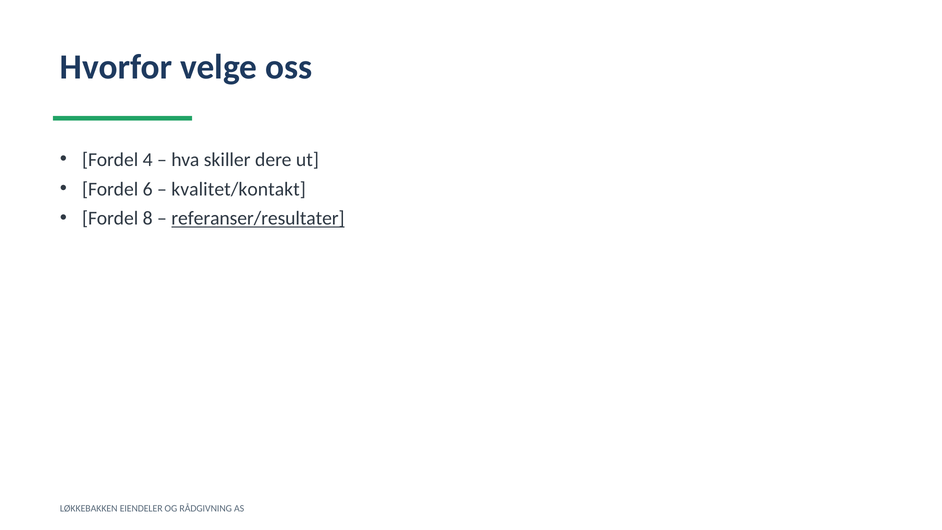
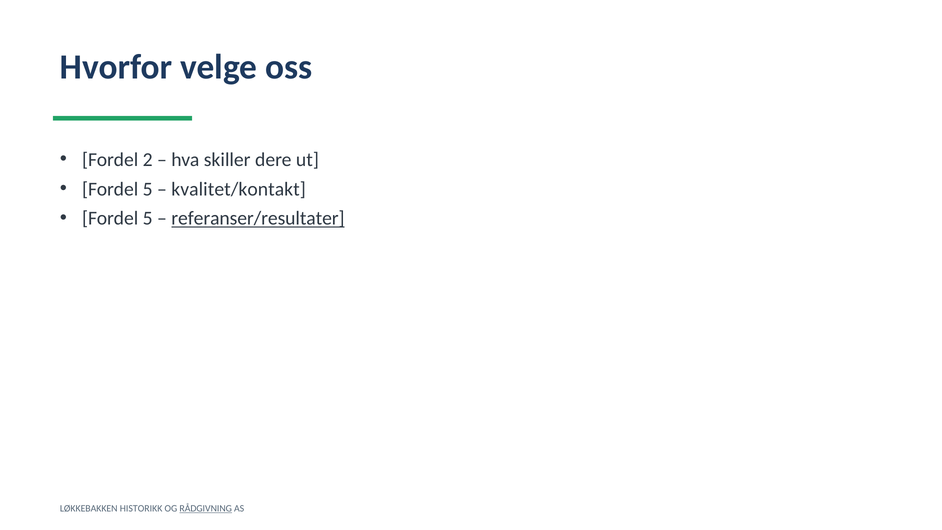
4: 4 -> 2
6 at (148, 189): 6 -> 5
8 at (148, 218): 8 -> 5
EIENDELER: EIENDELER -> HISTORIKK
RÅDGIVNING underline: none -> present
